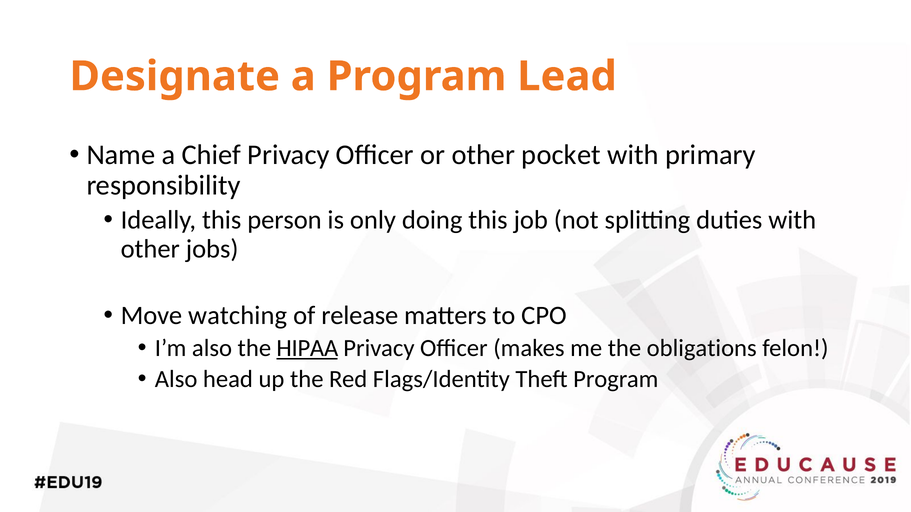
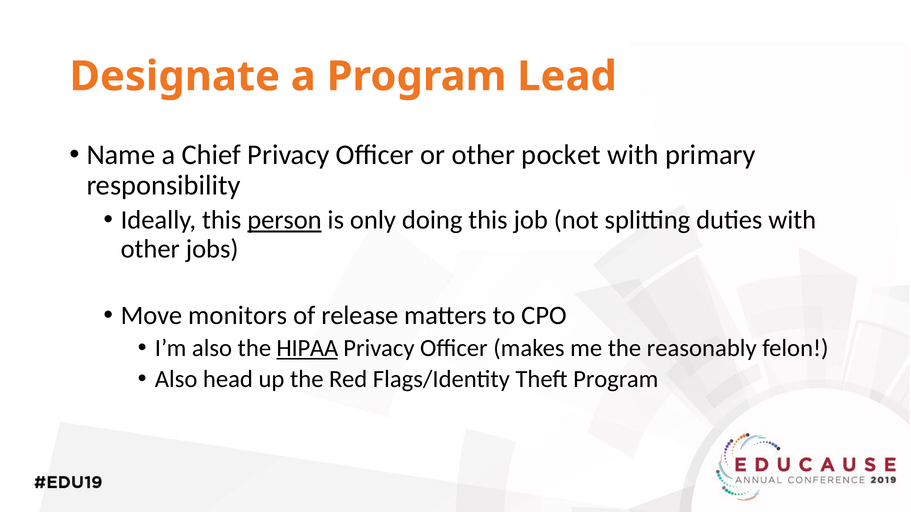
person underline: none -> present
watching: watching -> monitors
obligations: obligations -> reasonably
